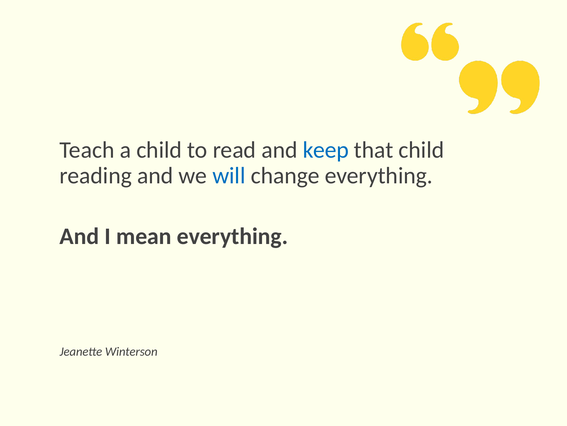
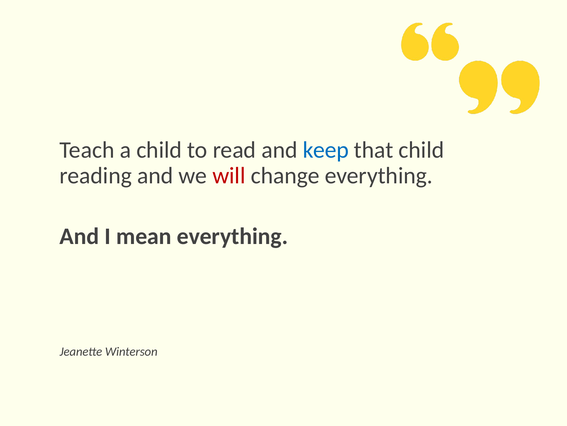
will colour: blue -> red
